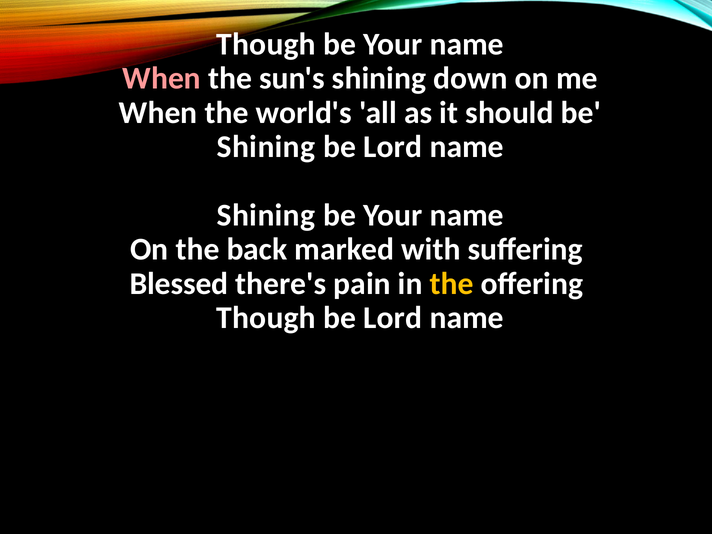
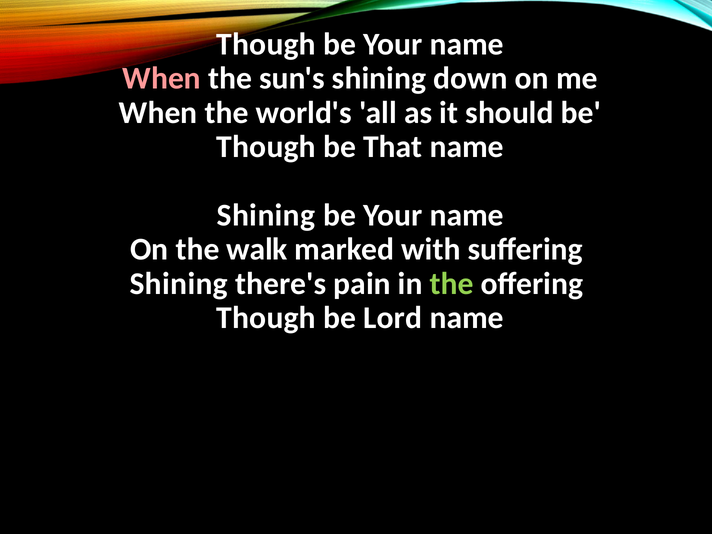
Shining at (266, 147): Shining -> Though
Lord at (393, 147): Lord -> That
back: back -> walk
Blessed at (179, 284): Blessed -> Shining
the at (452, 284) colour: yellow -> light green
